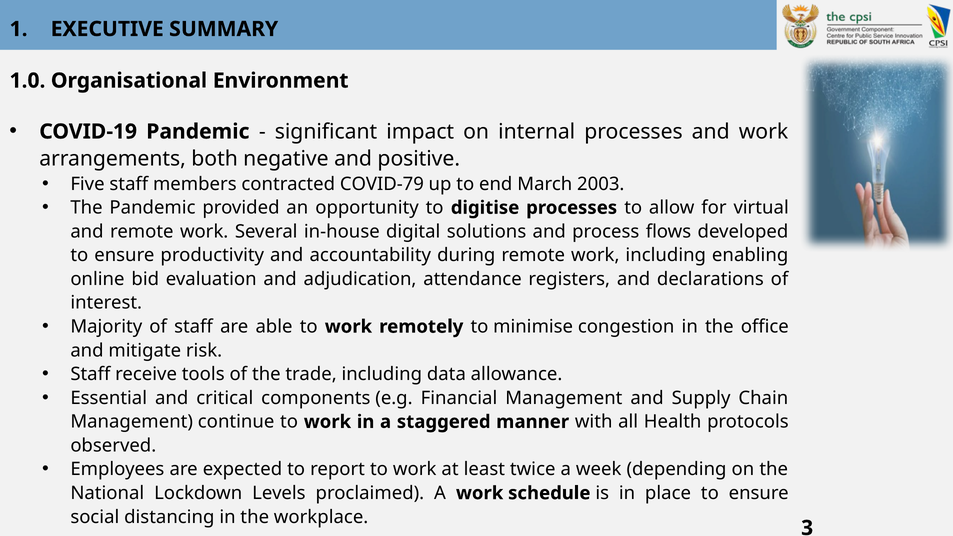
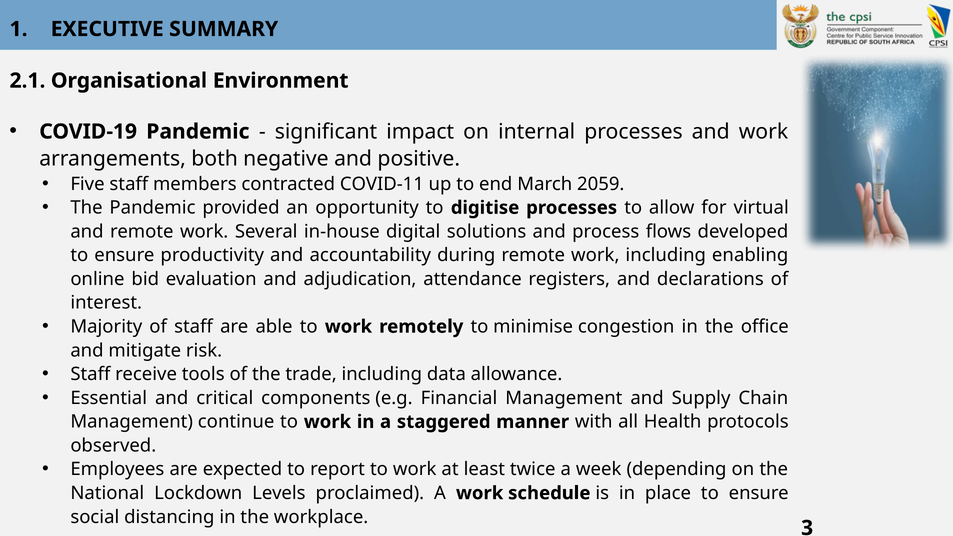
1.0: 1.0 -> 2.1
COVID-79: COVID-79 -> COVID-11
2003: 2003 -> 2059
